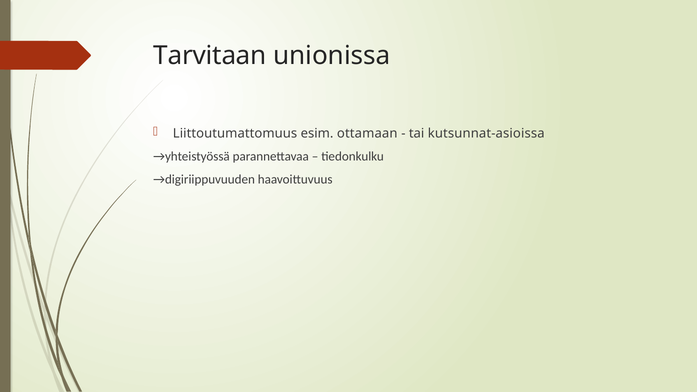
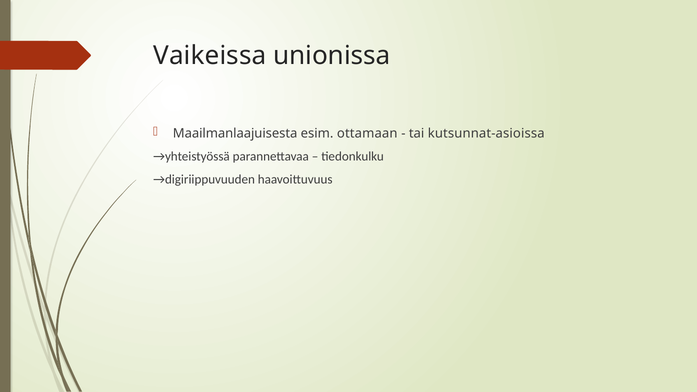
Tarvitaan: Tarvitaan -> Vaikeissa
Liittoutumattomuus: Liittoutumattomuus -> Maailmanlaajuisesta
